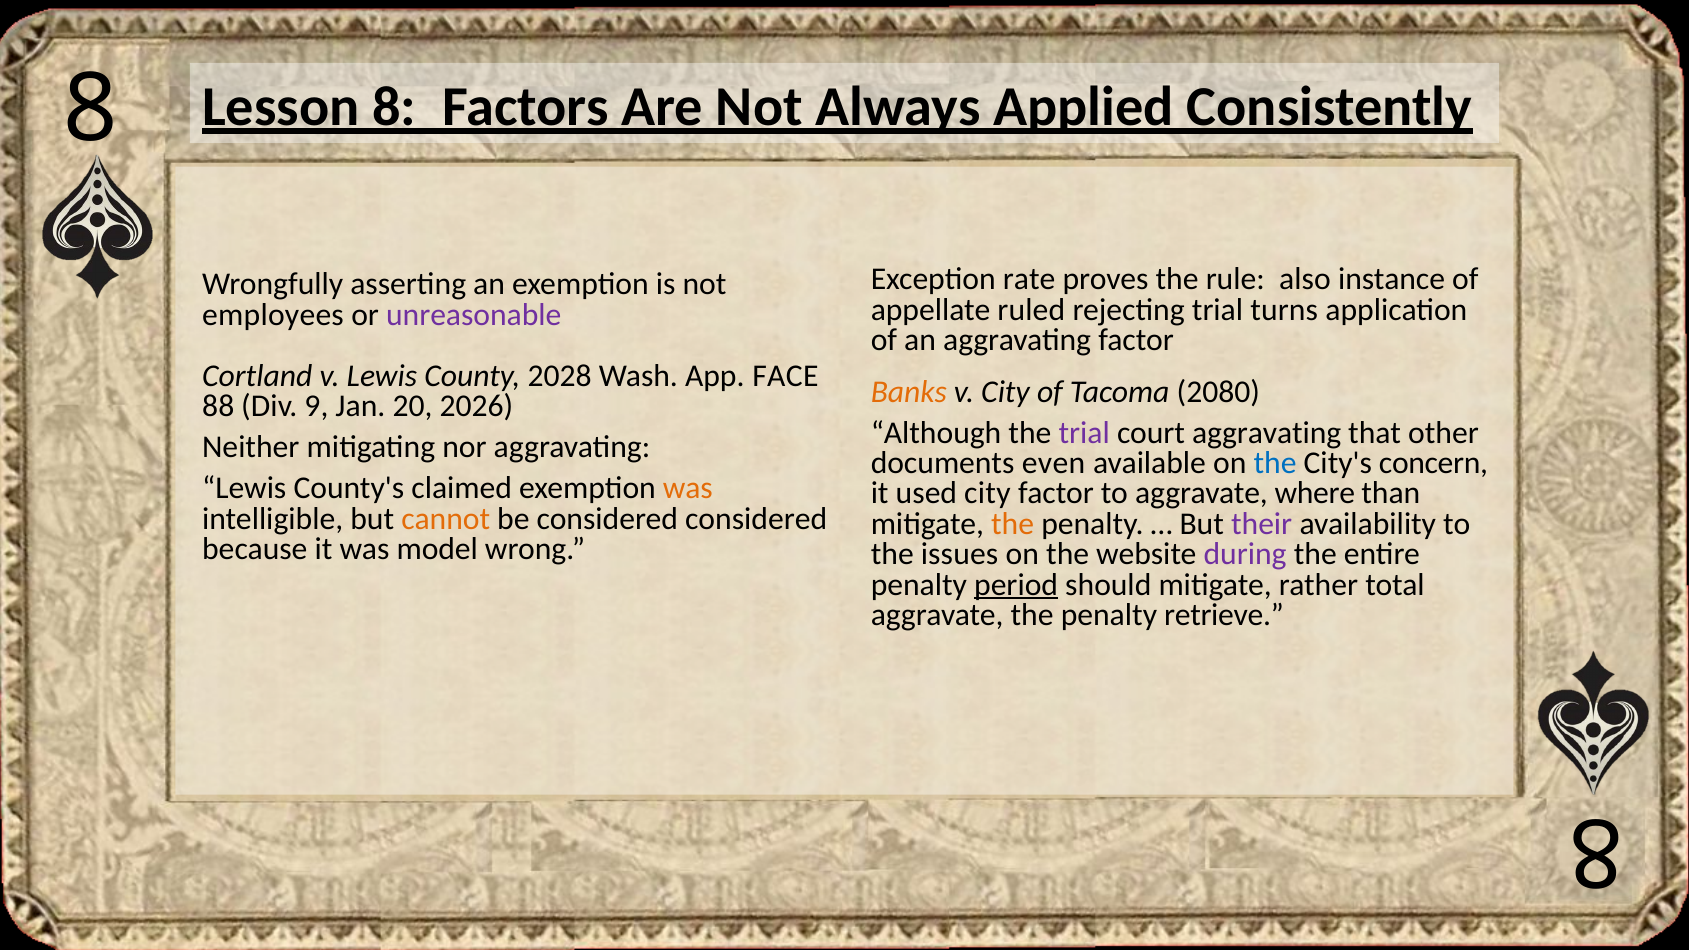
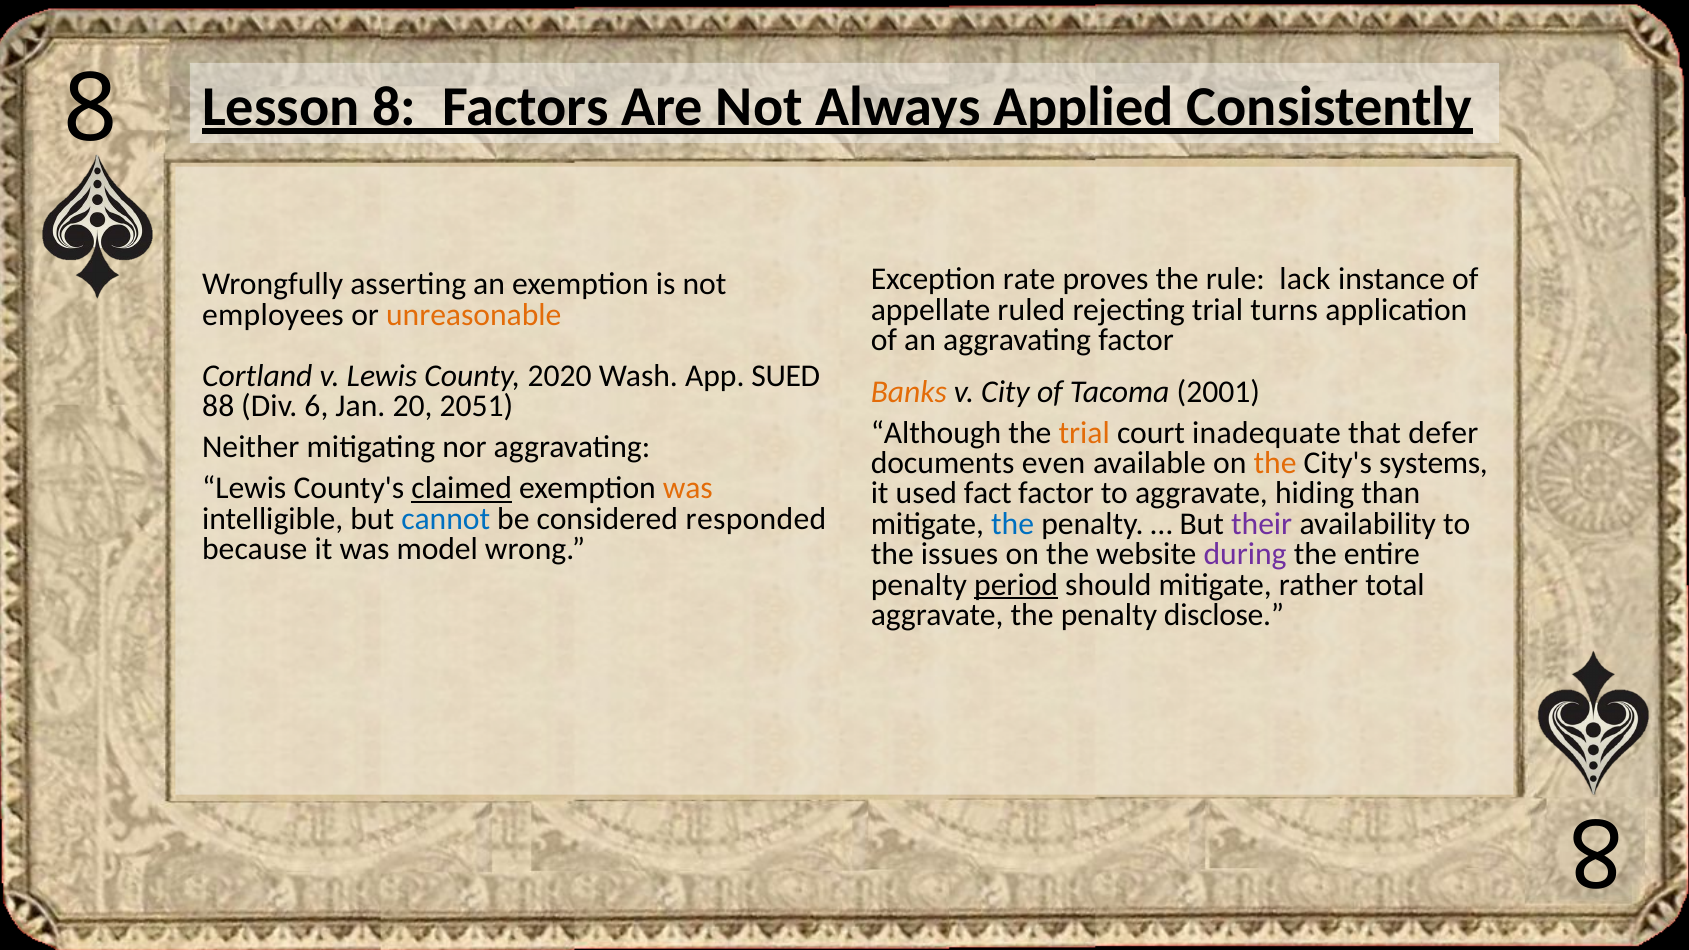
also: also -> lack
unreasonable colour: purple -> orange
2028: 2028 -> 2020
FACE: FACE -> SUED
2080: 2080 -> 2001
9: 9 -> 6
2026: 2026 -> 2051
trial at (1084, 433) colour: purple -> orange
court aggravating: aggravating -> inadequate
other: other -> defer
the at (1275, 463) colour: blue -> orange
concern: concern -> systems
claimed underline: none -> present
used city: city -> fact
where: where -> hiding
cannot colour: orange -> blue
considered considered: considered -> responded
the at (1013, 524) colour: orange -> blue
retrieve: retrieve -> disclose
